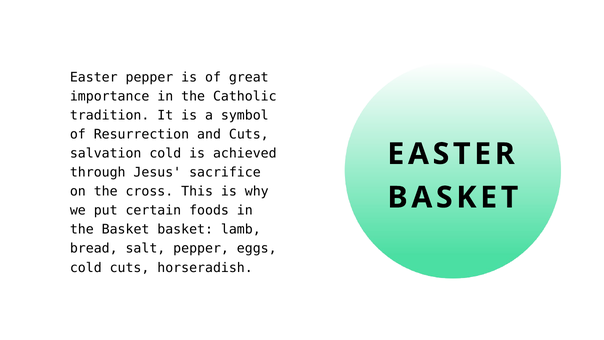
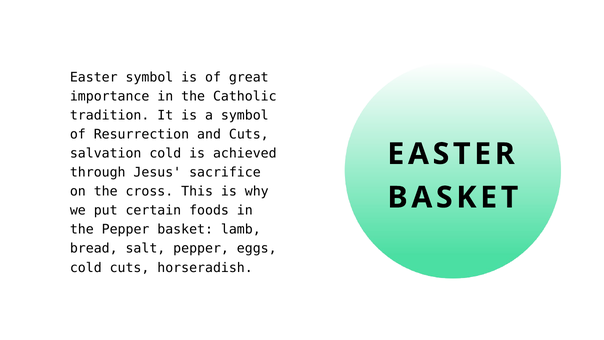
Easter pepper: pepper -> symbol
the Basket: Basket -> Pepper
